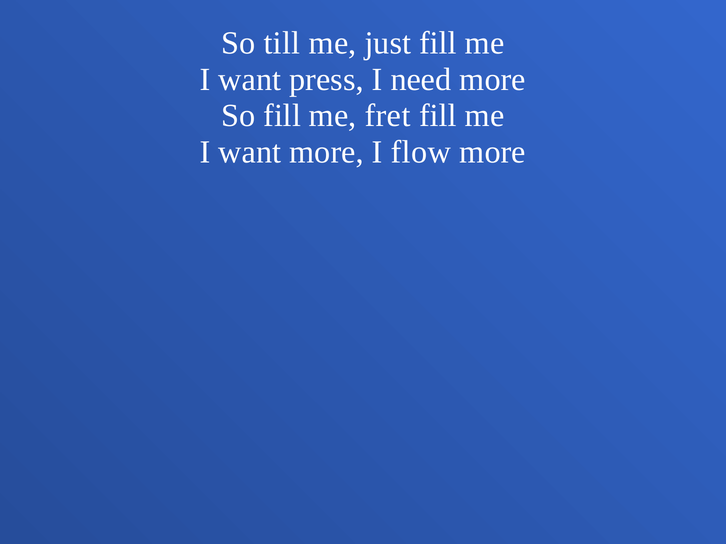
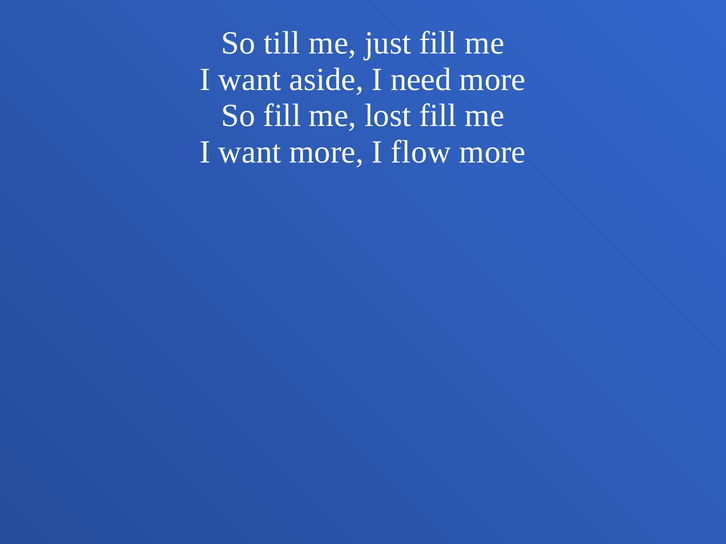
press: press -> aside
fret: fret -> lost
